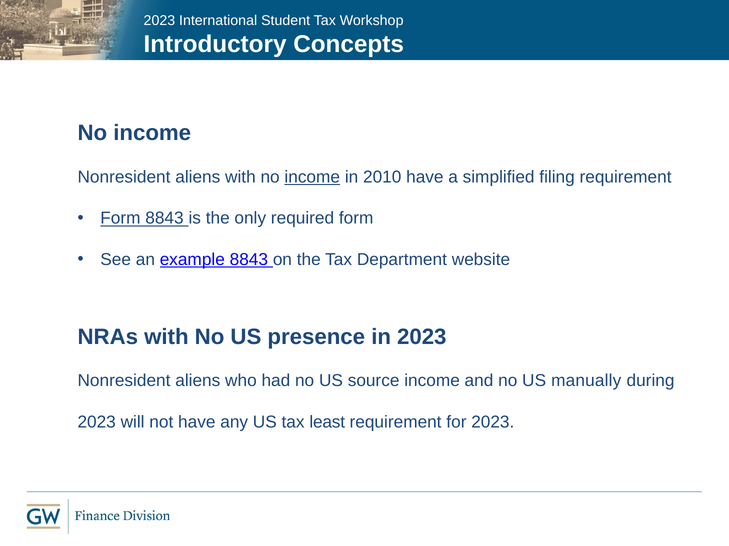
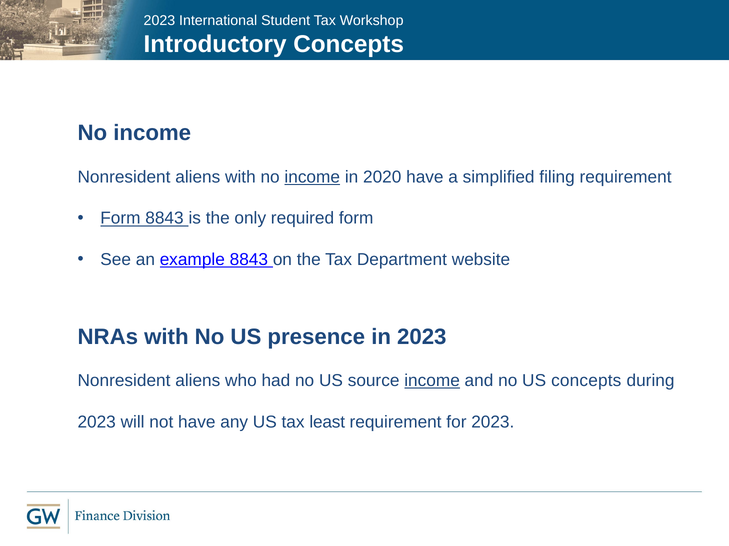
2010: 2010 -> 2020
income at (432, 381) underline: none -> present
US manually: manually -> concepts
